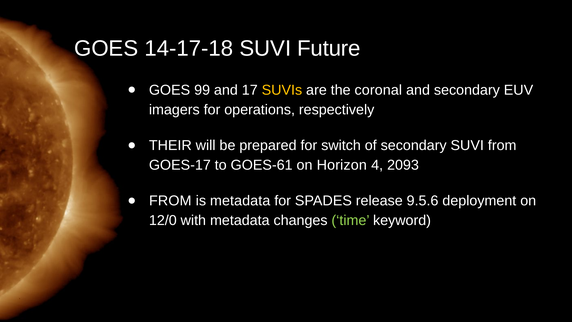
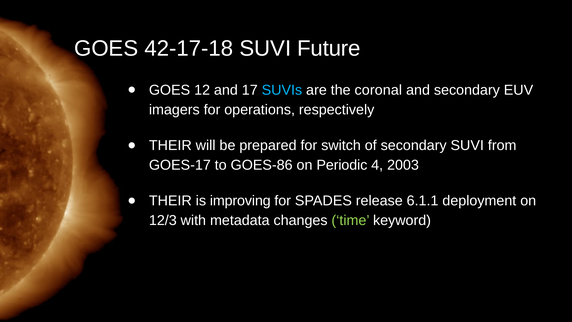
14-17-18: 14-17-18 -> 42-17-18
99: 99 -> 12
SUVIs colour: yellow -> light blue
GOES-61: GOES-61 -> GOES-86
Horizon: Horizon -> Periodic
2093: 2093 -> 2003
FROM at (170, 201): FROM -> THEIR
is metadata: metadata -> improving
9.5.6: 9.5.6 -> 6.1.1
12/0: 12/0 -> 12/3
